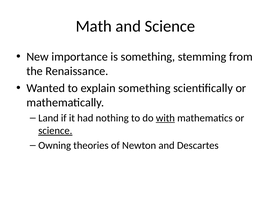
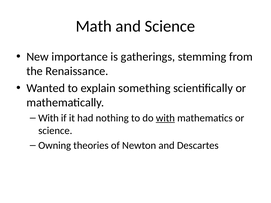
is something: something -> gatherings
Land at (48, 118): Land -> With
science at (55, 131) underline: present -> none
